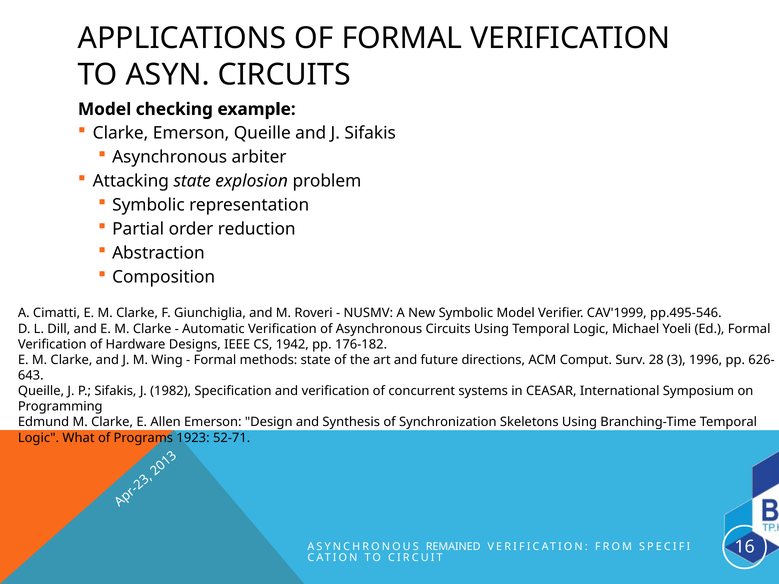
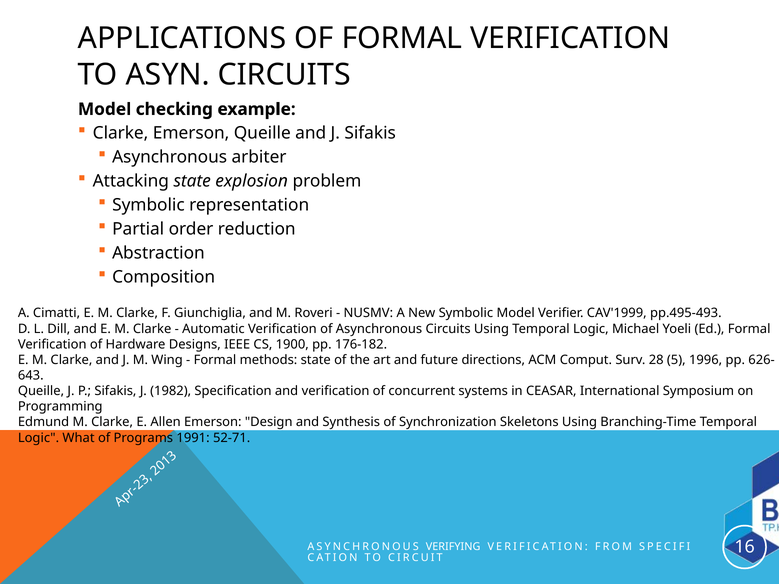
pp.495-546: pp.495-546 -> pp.495-493
1942: 1942 -> 1900
28 3: 3 -> 5
1923: 1923 -> 1991
REMAINED: REMAINED -> VERIFYING
